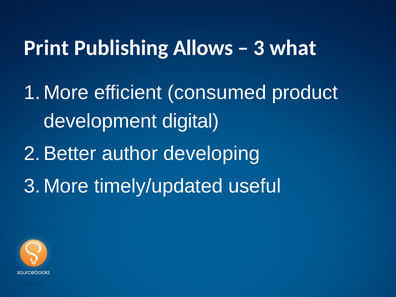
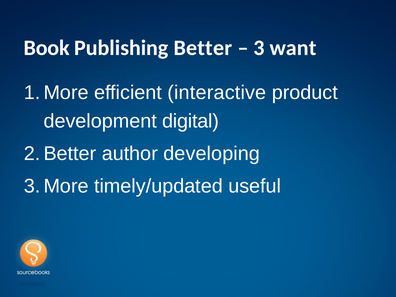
Print: Print -> Book
Allows: Allows -> Better
what: what -> want
consumed: consumed -> interactive
